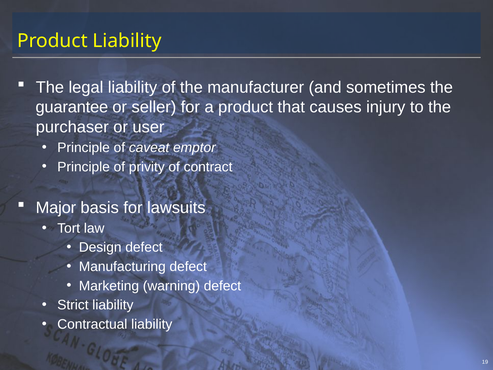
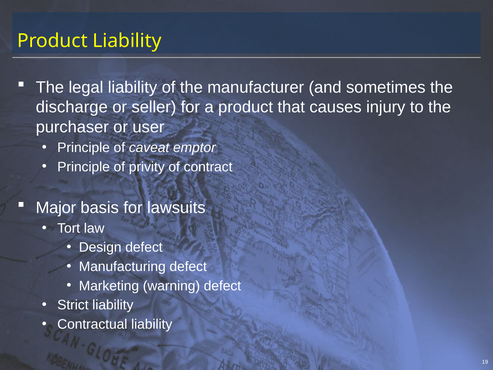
guarantee: guarantee -> discharge
